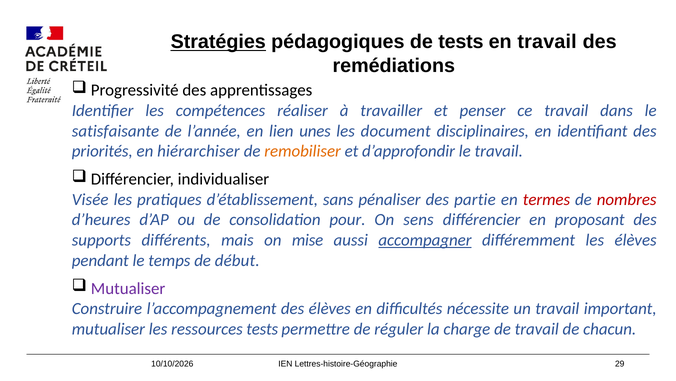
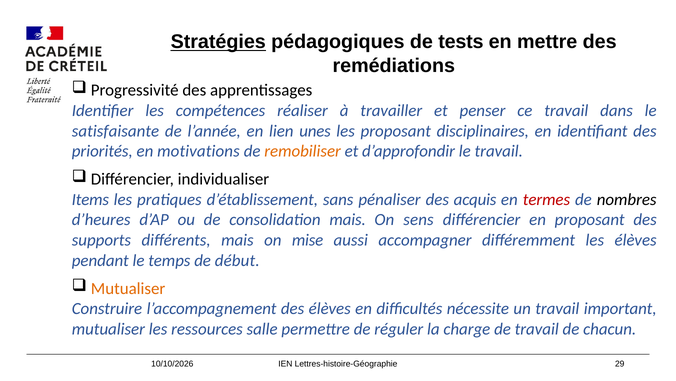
en travail: travail -> mettre
les document: document -> proposant
hiérarchiser: hiérarchiser -> motivations
Visée: Visée -> Items
partie: partie -> acquis
nombres colour: red -> black
consolidation pour: pour -> mais
accompagner underline: present -> none
Mutualiser at (128, 288) colour: purple -> orange
ressources tests: tests -> salle
